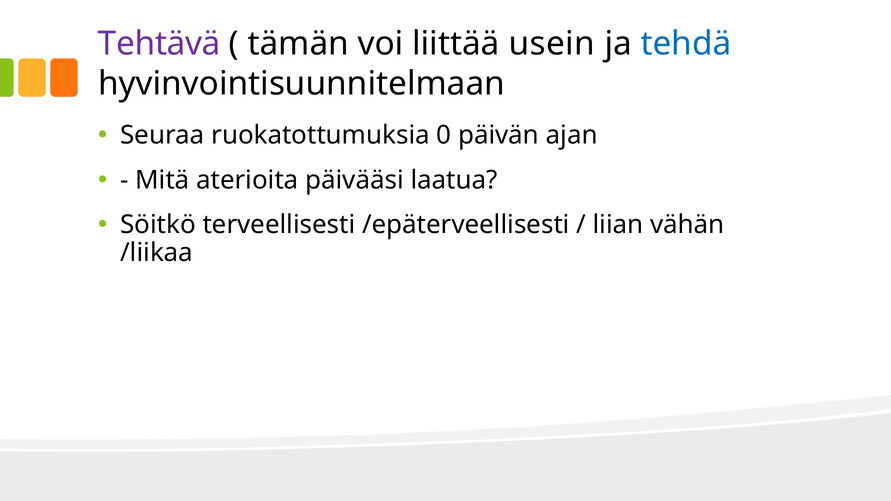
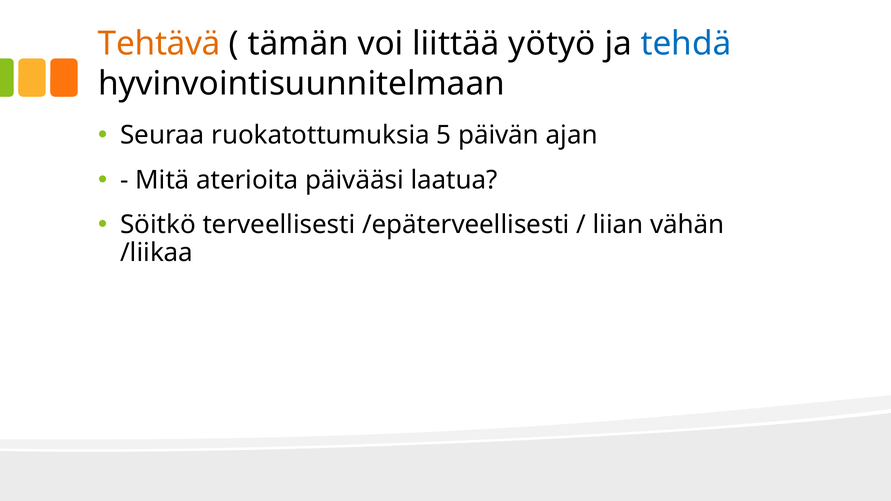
Tehtävä colour: purple -> orange
usein: usein -> yötyö
0: 0 -> 5
